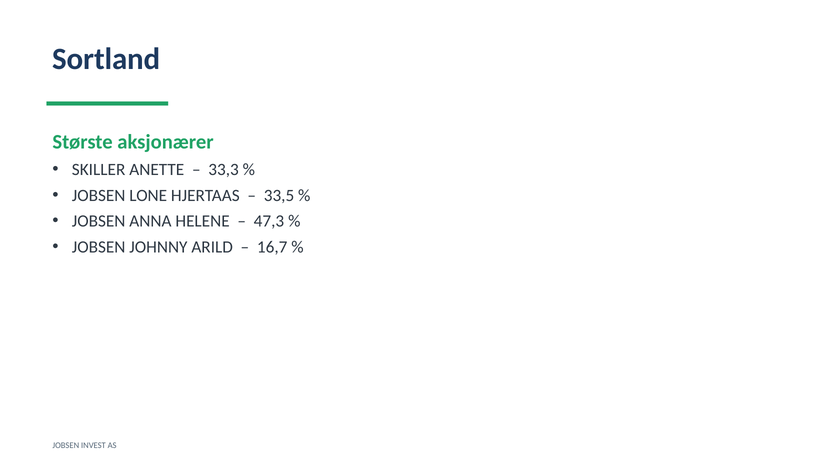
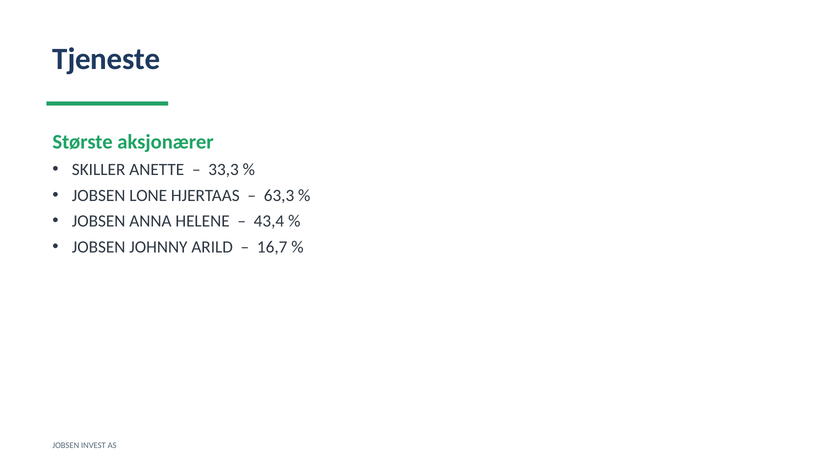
Sortland: Sortland -> Tjeneste
33,5: 33,5 -> 63,3
47,3: 47,3 -> 43,4
